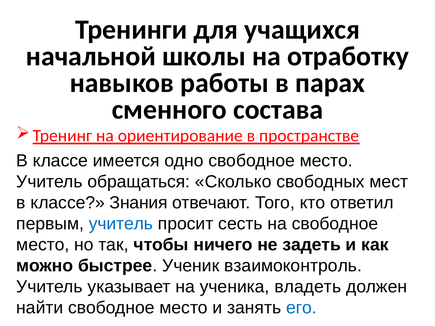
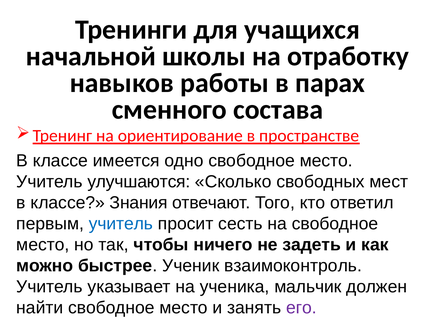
обращаться: обращаться -> улучшаются
владеть: владеть -> мальчик
его colour: blue -> purple
